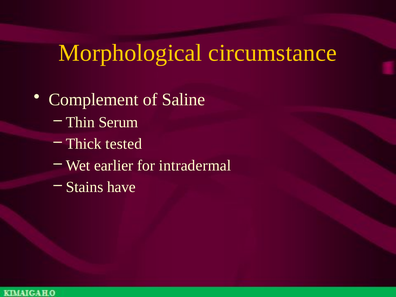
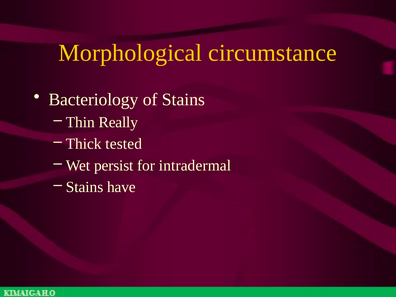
Complement: Complement -> Bacteriology
of Saline: Saline -> Stains
Serum: Serum -> Really
earlier: earlier -> persist
